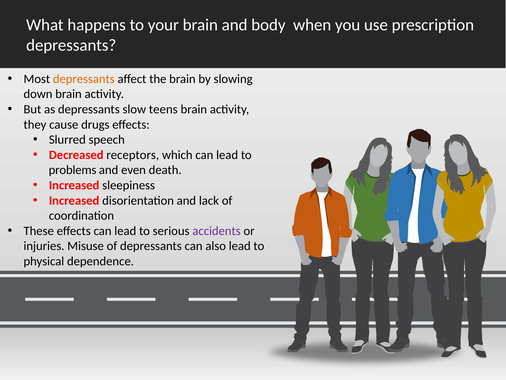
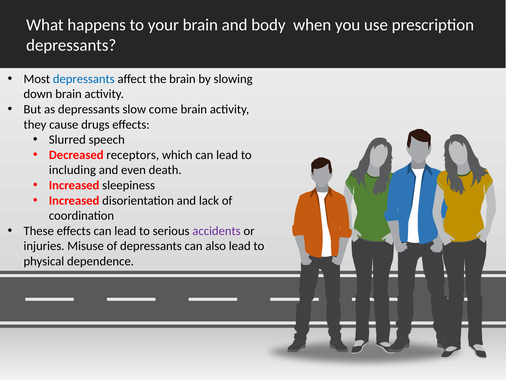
depressants at (84, 79) colour: orange -> blue
teens: teens -> come
problems: problems -> including
